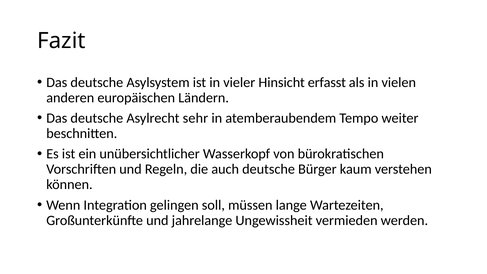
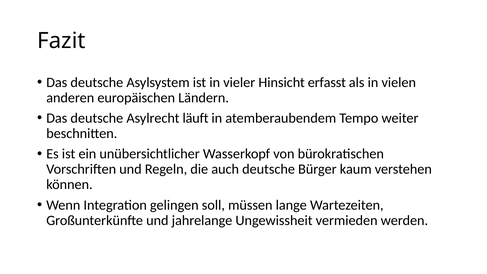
sehr: sehr -> läuft
